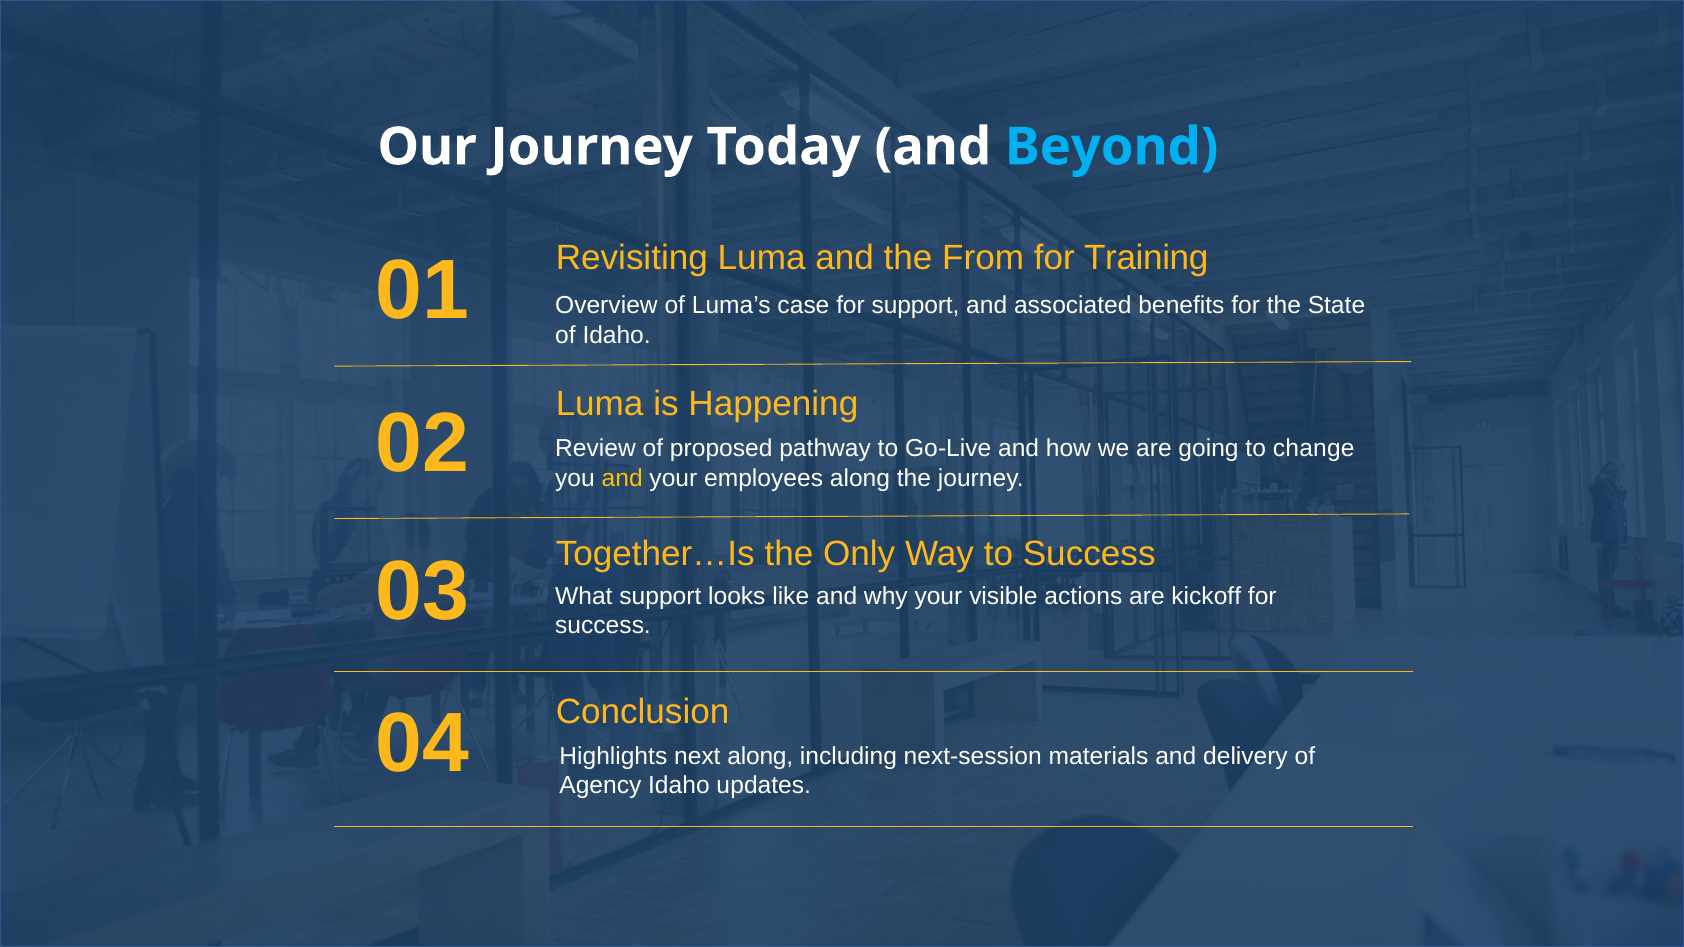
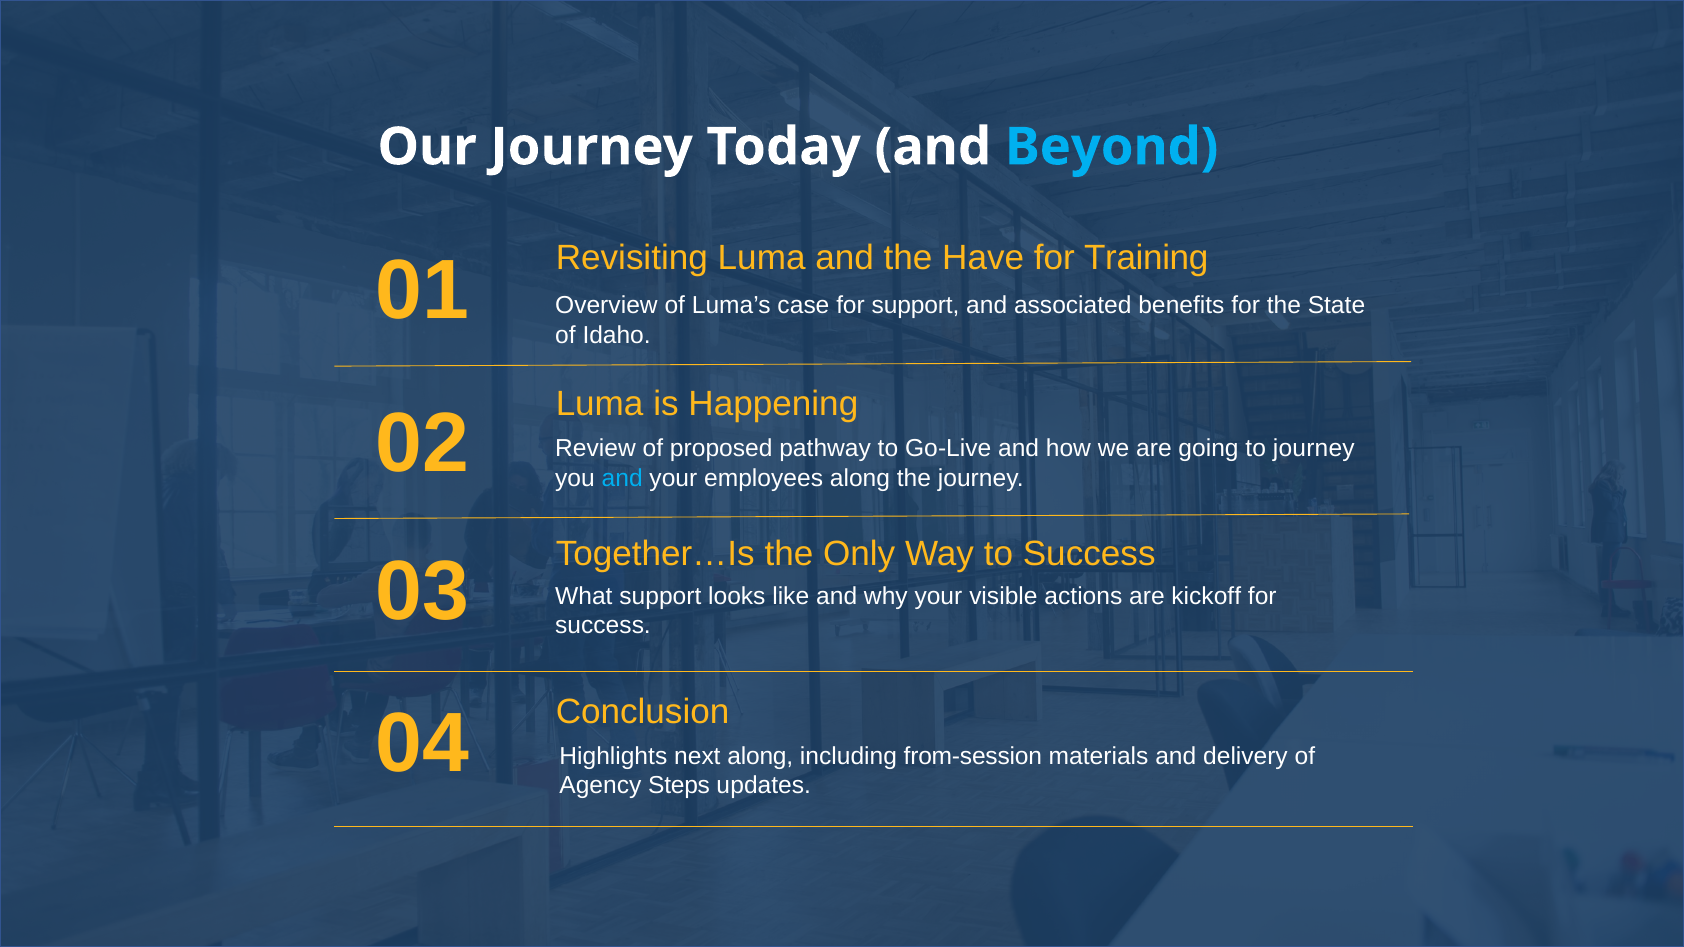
From: From -> Have
to change: change -> journey
and at (622, 478) colour: yellow -> light blue
next-session: next-session -> from-session
Agency Idaho: Idaho -> Steps
